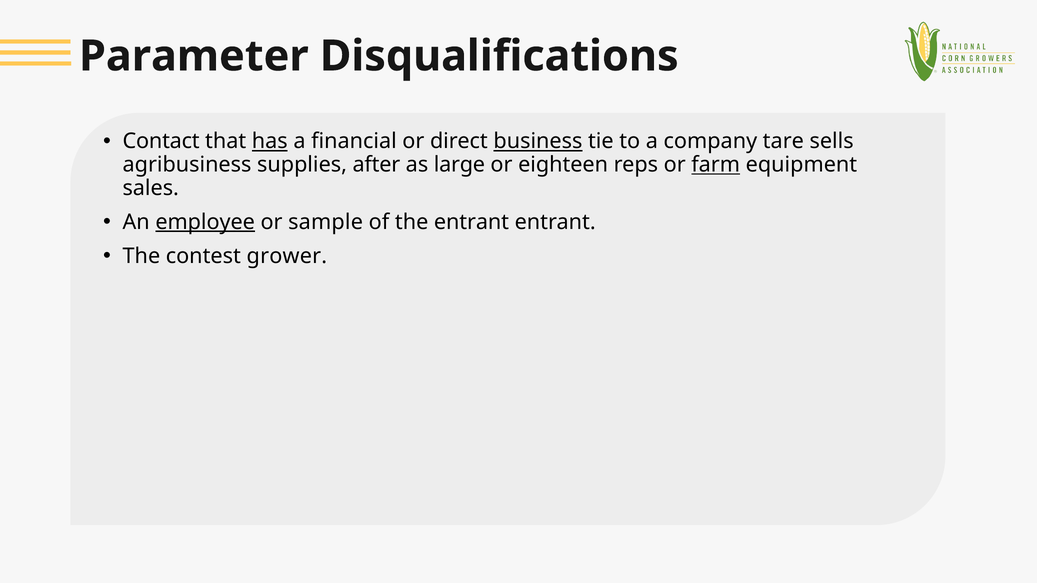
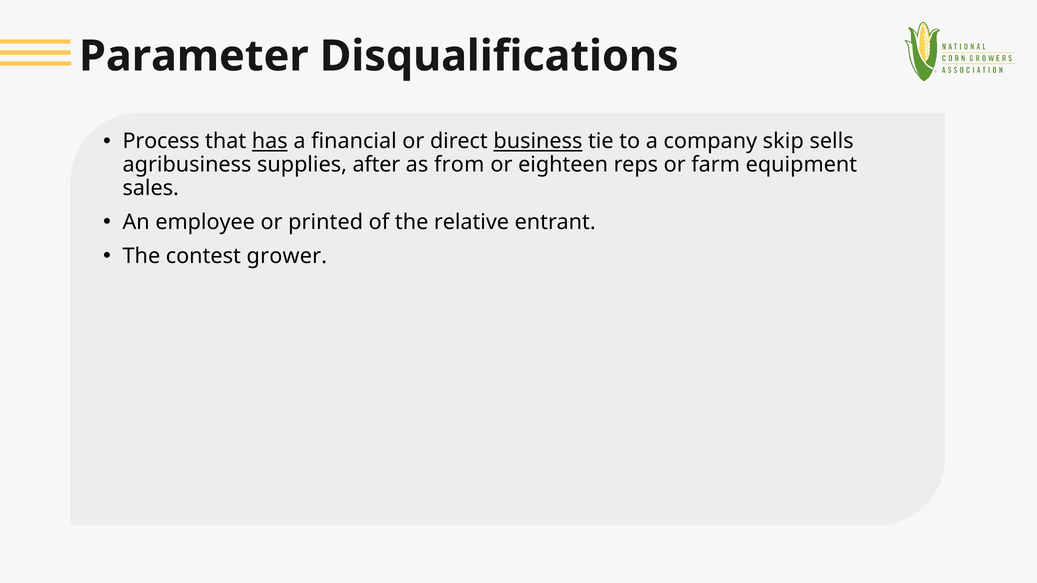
Contact: Contact -> Process
tare: tare -> skip
large: large -> from
farm underline: present -> none
employee underline: present -> none
sample: sample -> printed
the entrant: entrant -> relative
